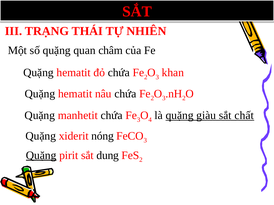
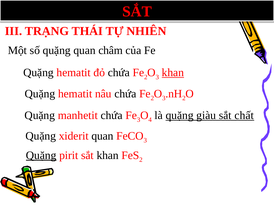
khan at (173, 73) underline: none -> present
xiderit nóng: nóng -> quan
sắt dung: dung -> khan
